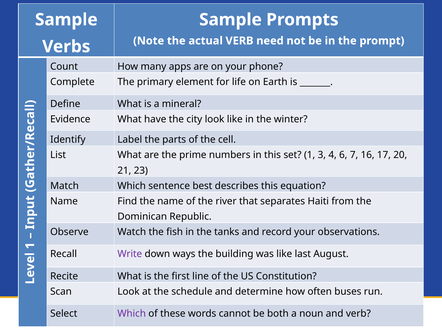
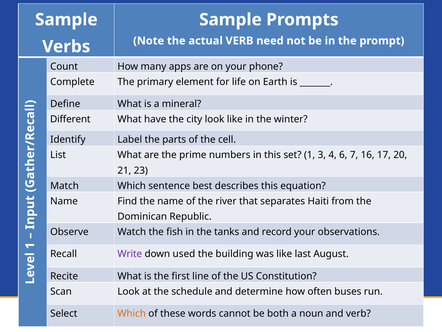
Evidence: Evidence -> Different
ways: ways -> used
Which at (132, 313) colour: purple -> orange
